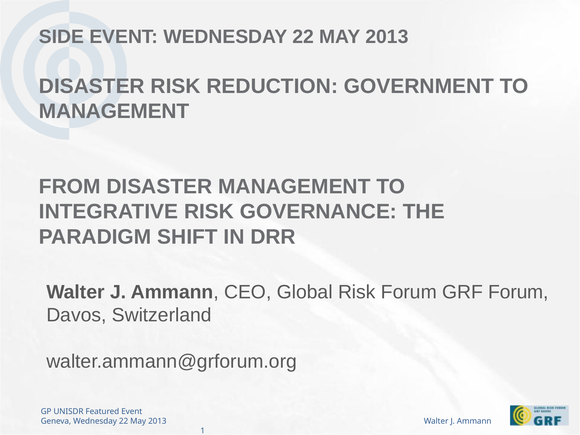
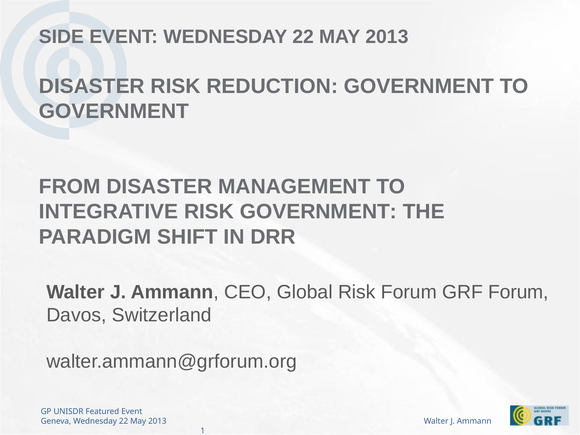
MANAGEMENT at (114, 111): MANAGEMENT -> GOVERNMENT
RISK GOVERNANCE: GOVERNANCE -> GOVERNMENT
